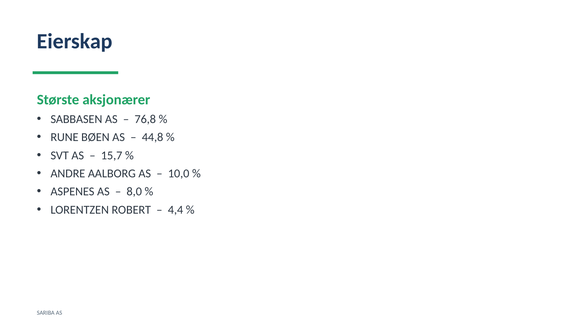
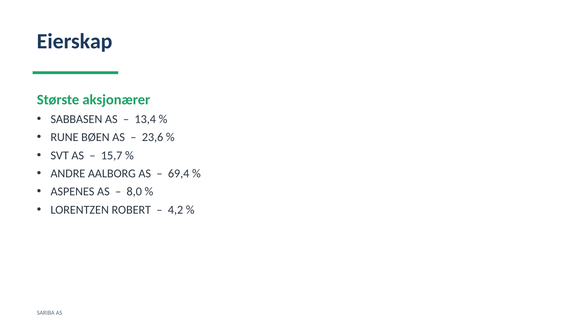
76,8: 76,8 -> 13,4
44,8: 44,8 -> 23,6
10,0: 10,0 -> 69,4
4,4: 4,4 -> 4,2
